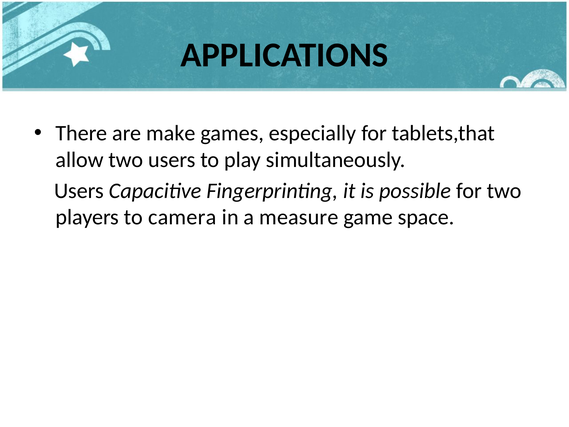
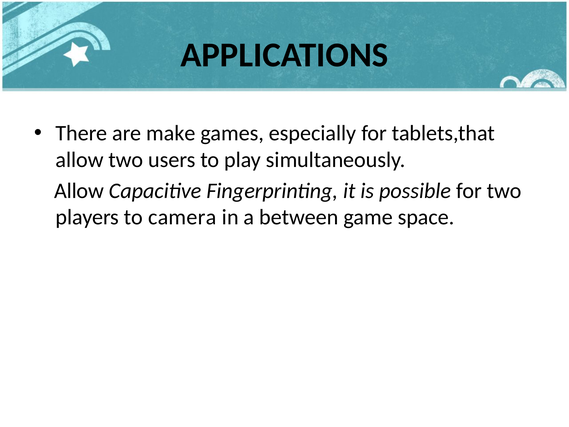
Users at (79, 191): Users -> Allow
measure: measure -> between
